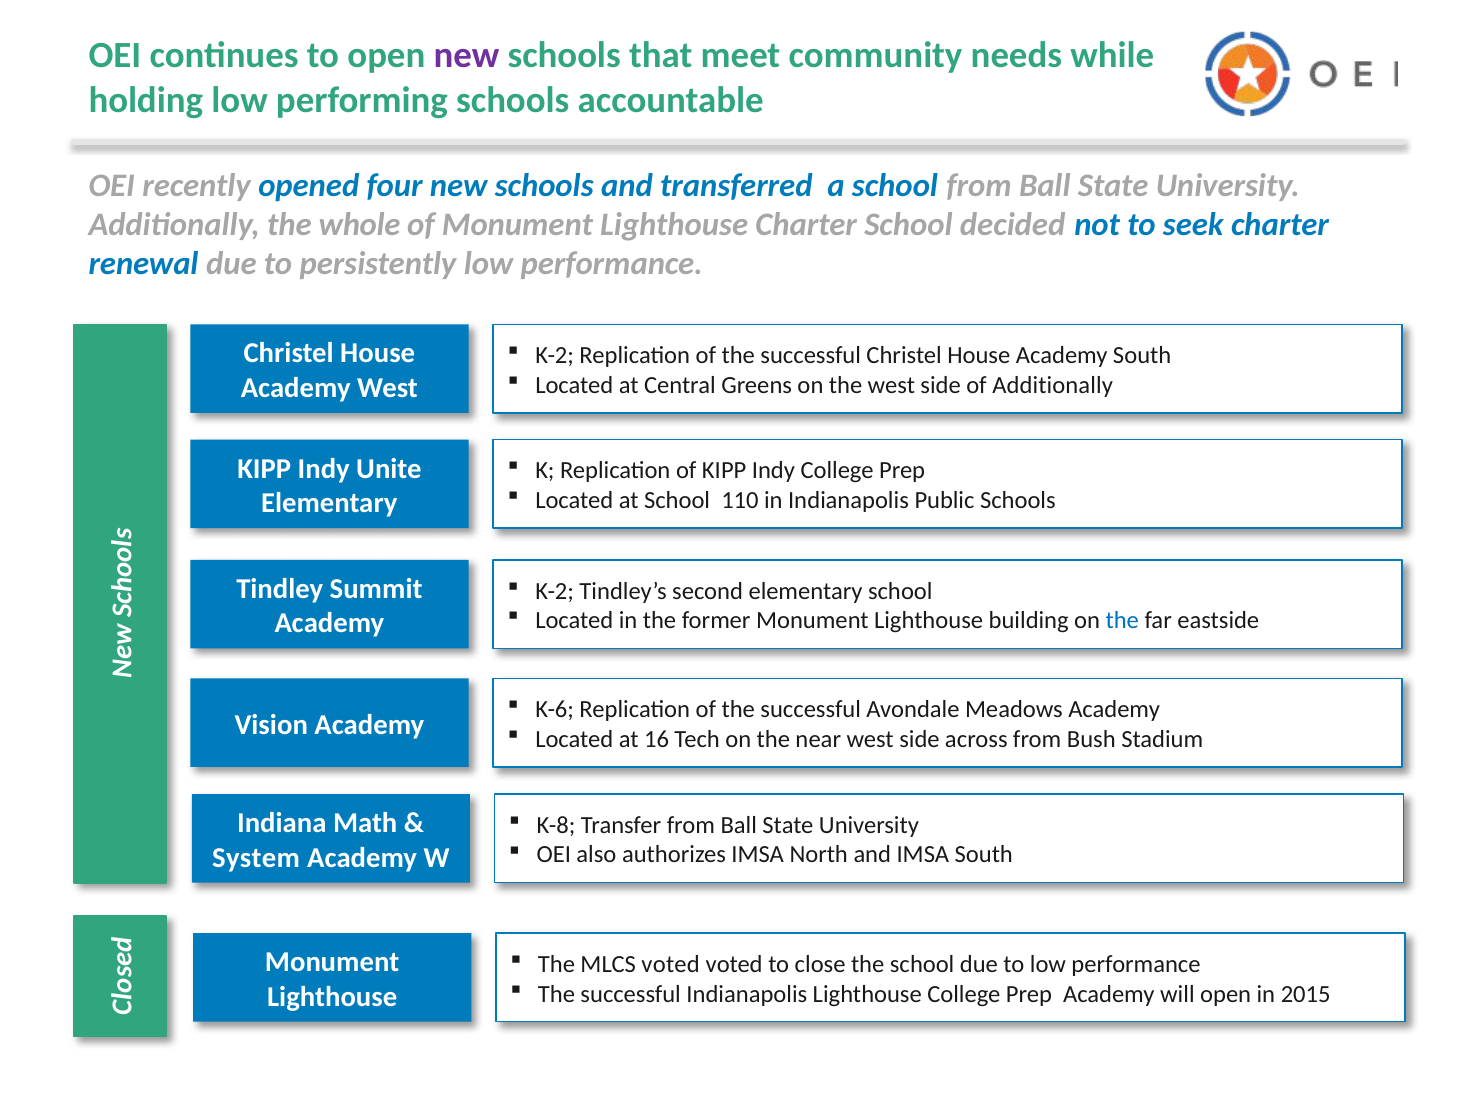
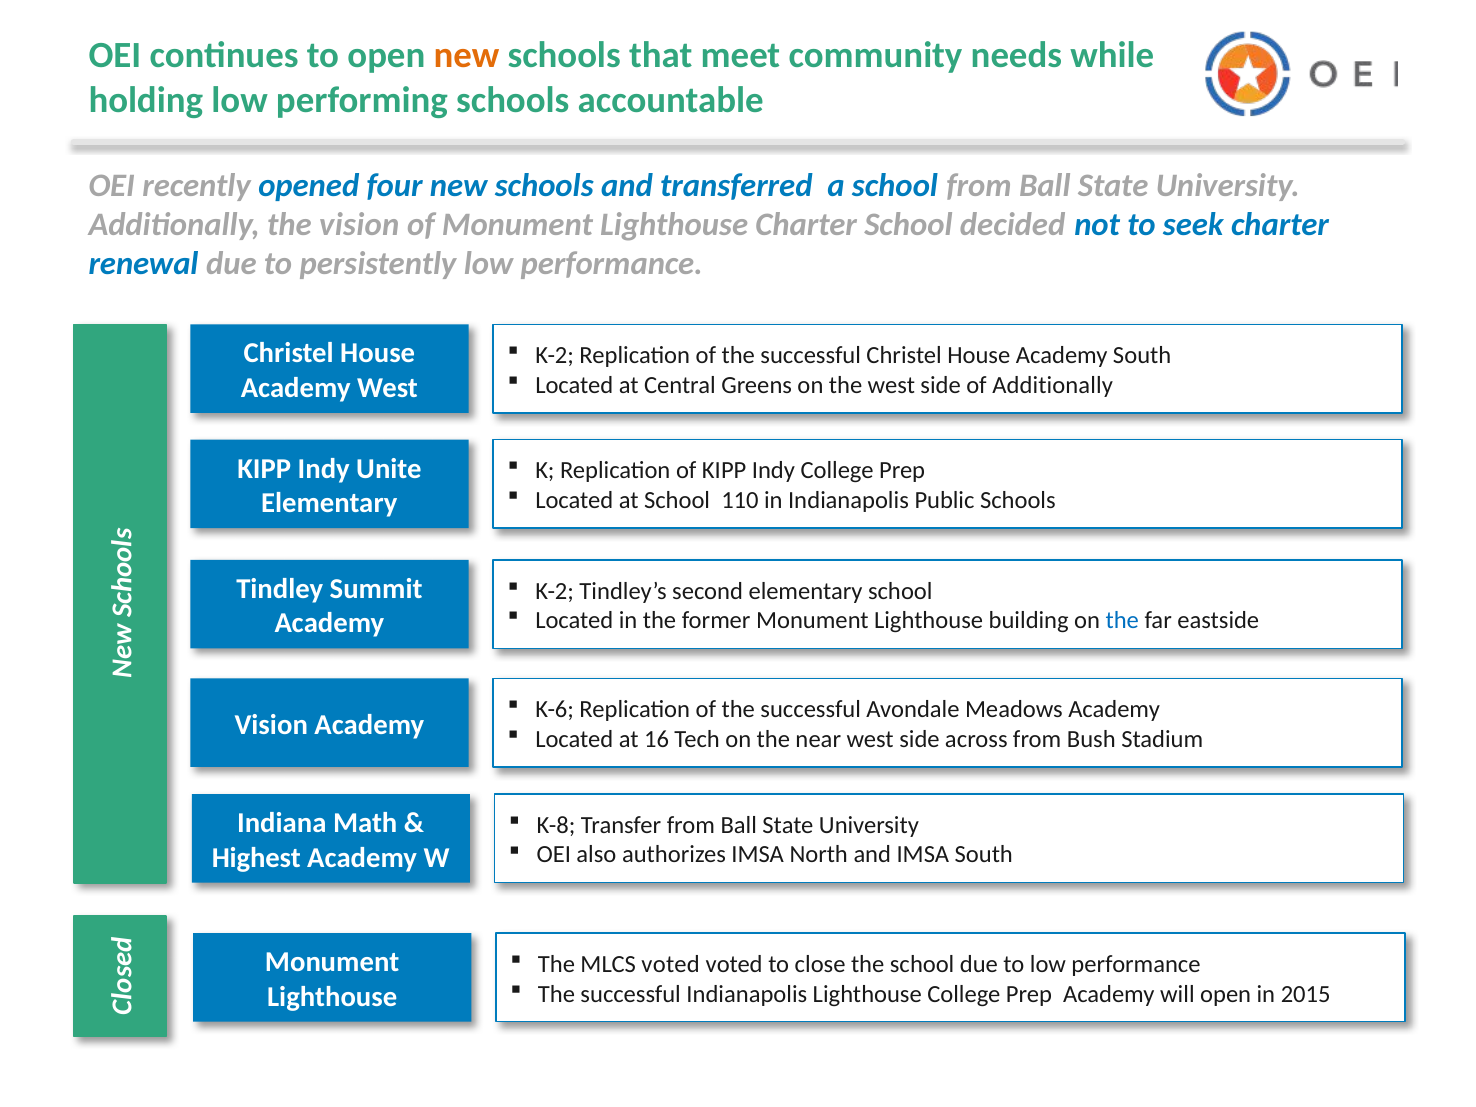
new at (466, 56) colour: purple -> orange
the whole: whole -> vision
System: System -> Highest
